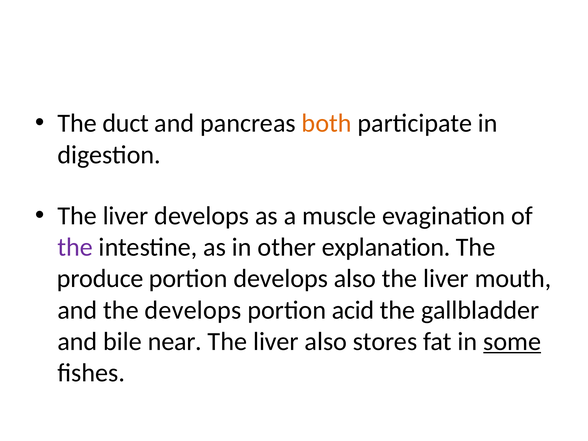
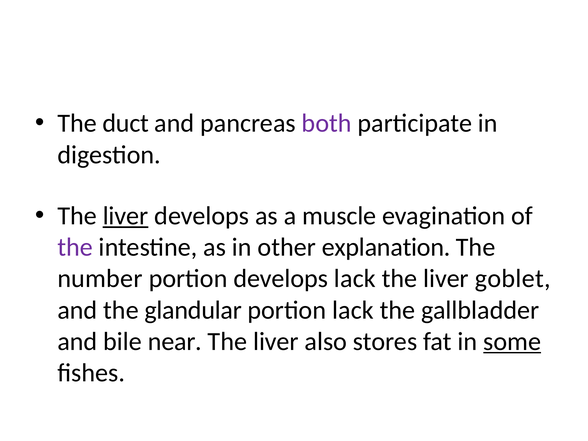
both colour: orange -> purple
liver at (126, 216) underline: none -> present
produce: produce -> number
develops also: also -> lack
mouth: mouth -> goblet
the develops: develops -> glandular
portion acid: acid -> lack
